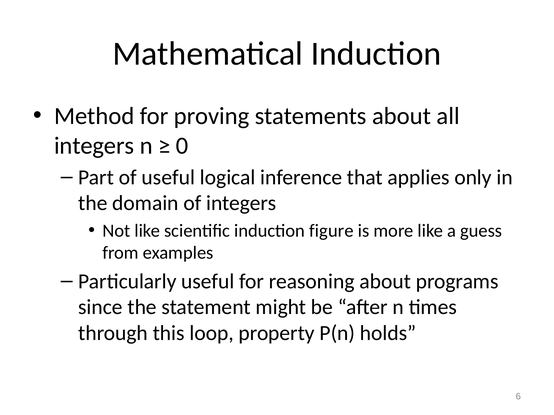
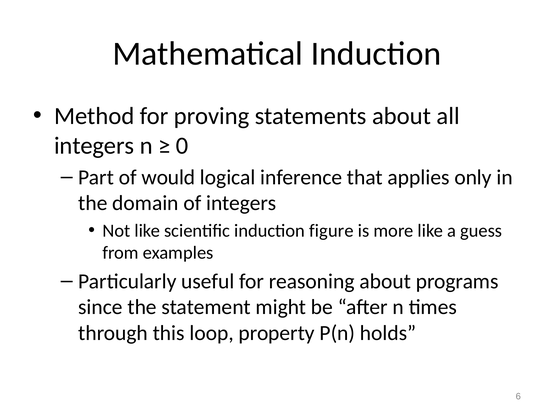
of useful: useful -> would
